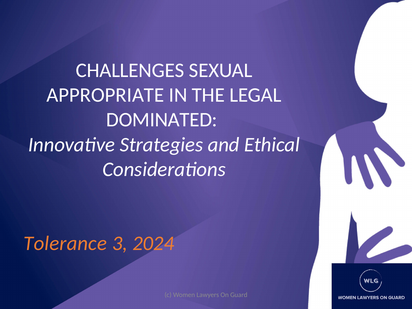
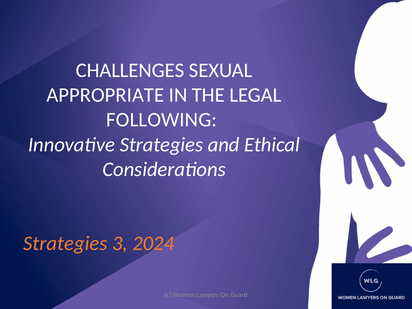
DOMINATED: DOMINATED -> FOLLOWING
Tolerance at (65, 243): Tolerance -> Strategies
